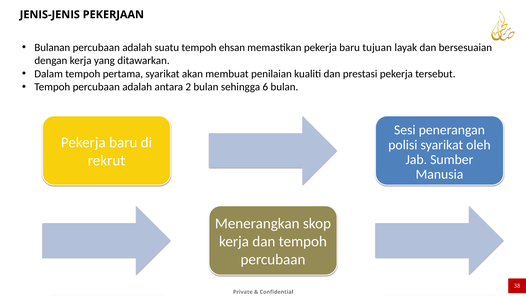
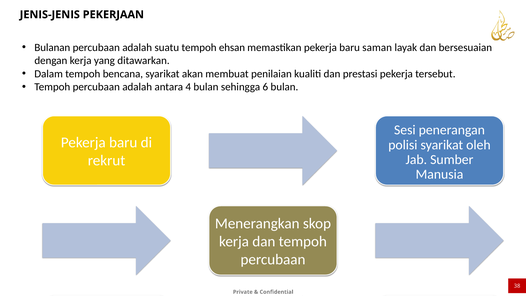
tujuan: tujuan -> saman
pertama: pertama -> bencana
2: 2 -> 4
